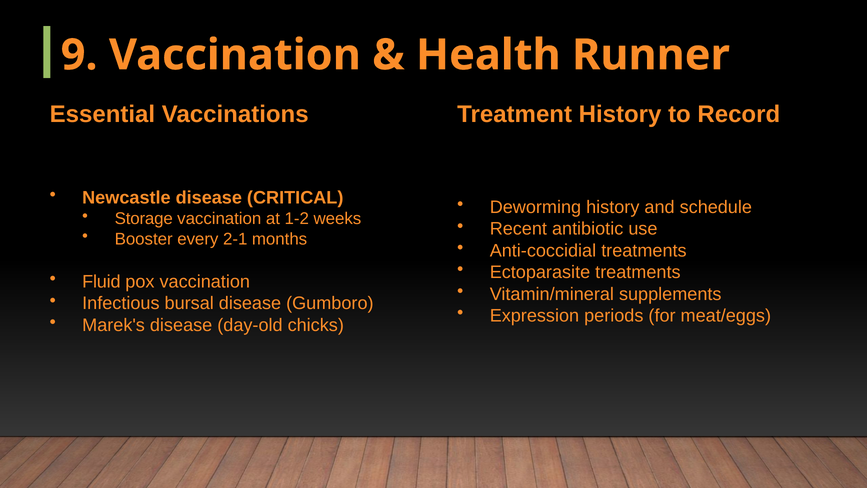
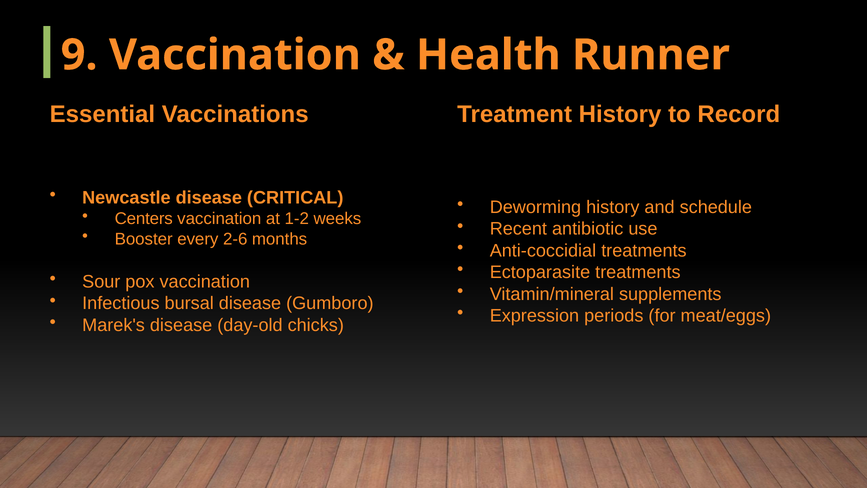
Storage: Storage -> Centers
2-1: 2-1 -> 2-6
Fluid: Fluid -> Sour
